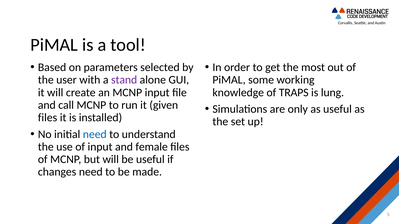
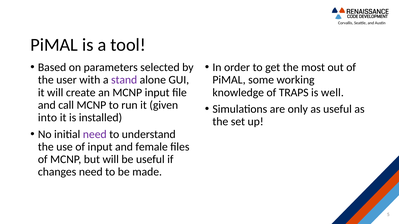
lung: lung -> well
files at (48, 118): files -> into
need at (95, 134) colour: blue -> purple
